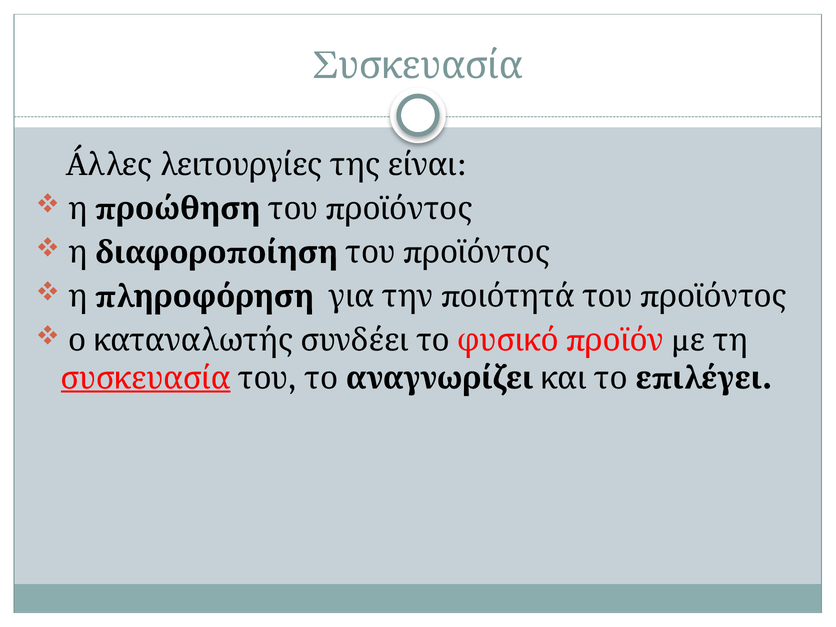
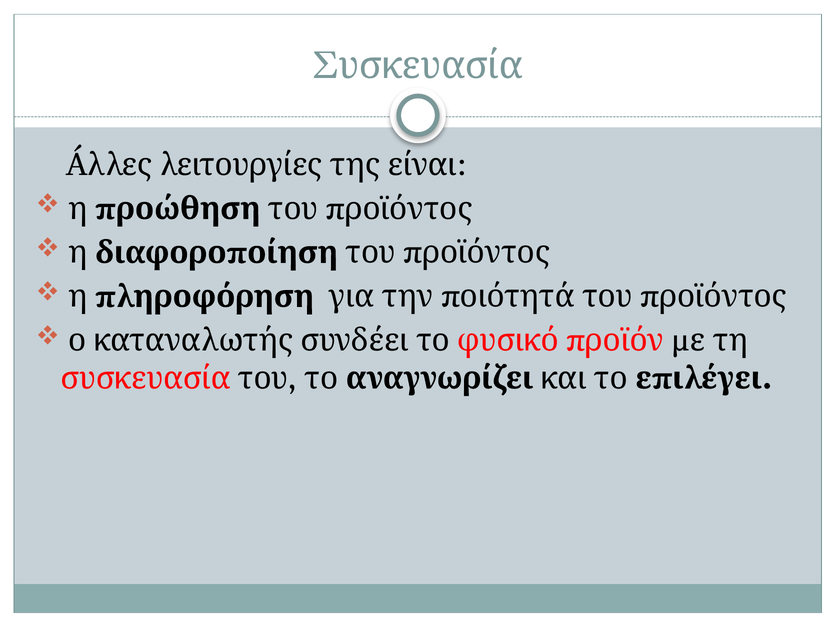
συσκευασία at (146, 378) underline: present -> none
